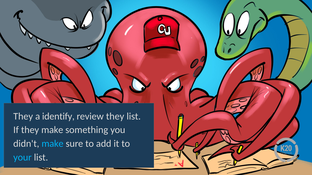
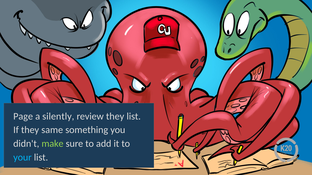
They at (23, 117): They -> Page
identify: identify -> silently
they make: make -> same
make at (53, 144) colour: light blue -> light green
